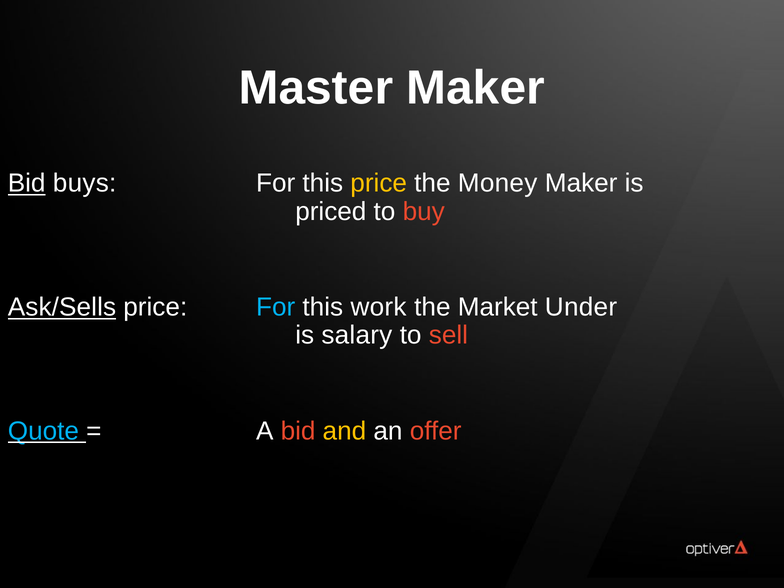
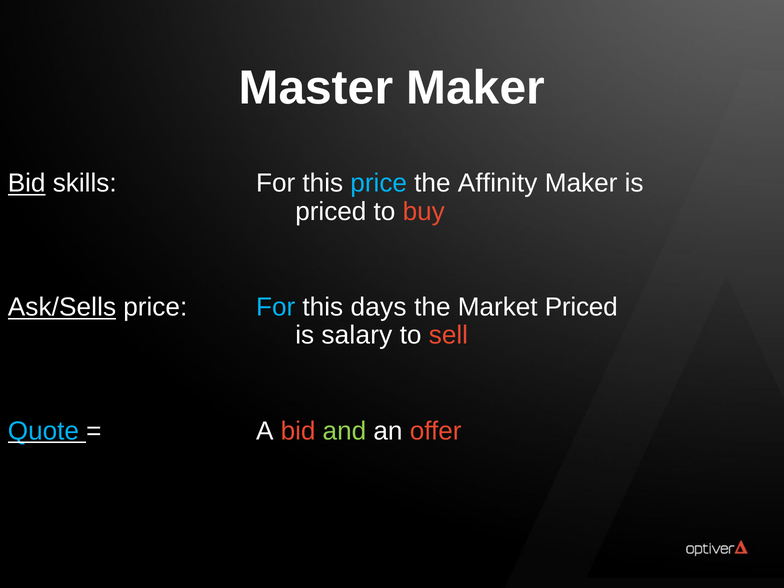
buys: buys -> skills
price at (379, 183) colour: yellow -> light blue
Money: Money -> Affinity
work: work -> days
Market Under: Under -> Priced
and colour: yellow -> light green
